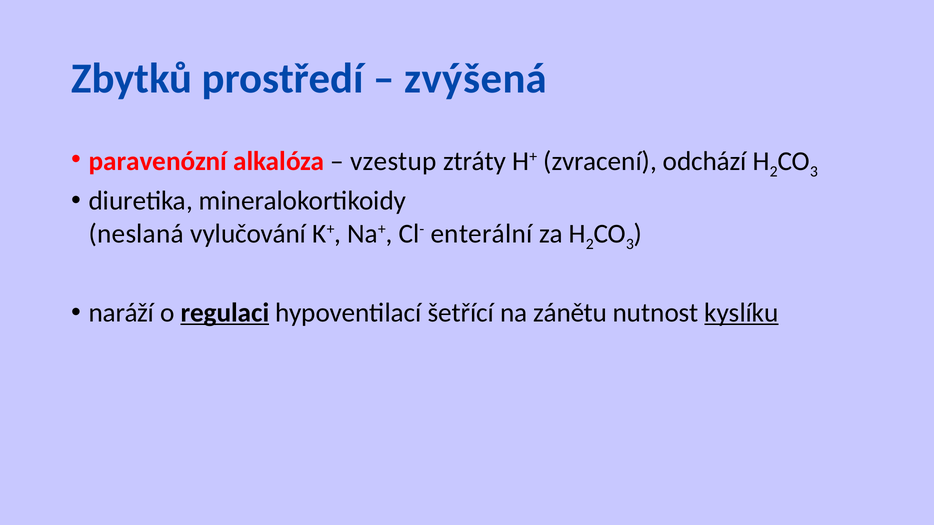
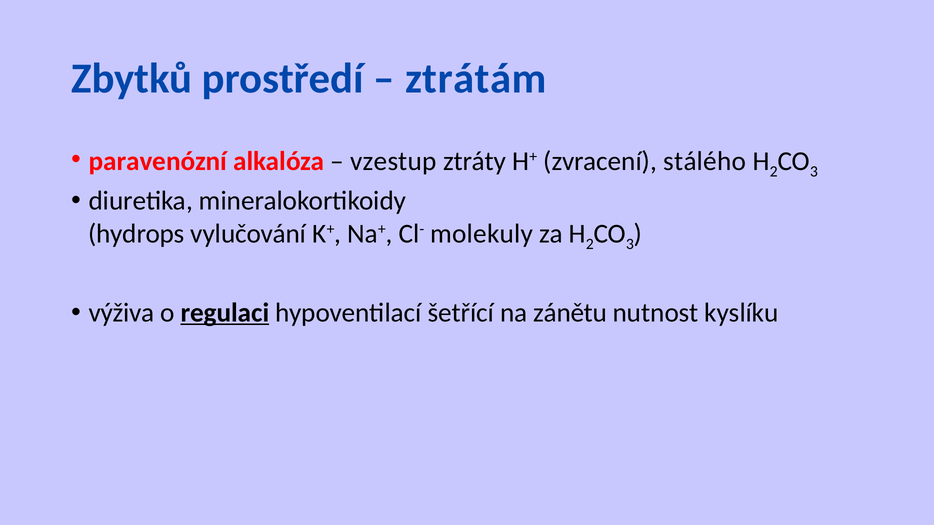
zvýšená: zvýšená -> ztrátám
odchází: odchází -> stálého
neslaná: neslaná -> hydrops
enterální: enterální -> molekuly
naráží: naráží -> výživa
kyslíku underline: present -> none
